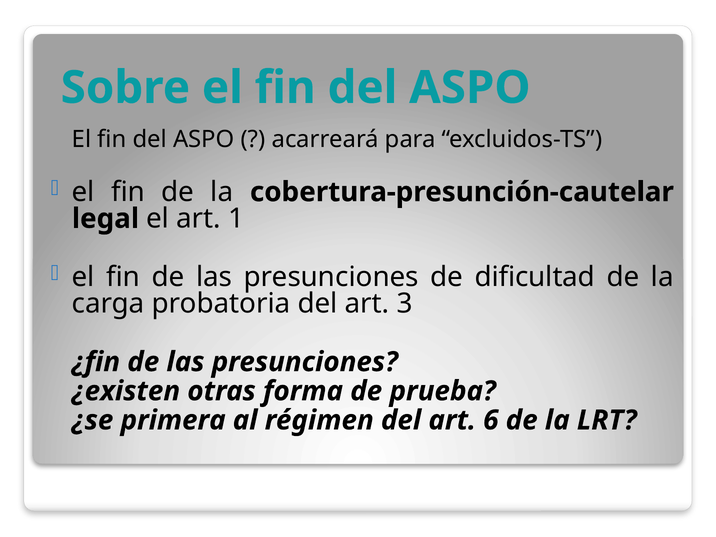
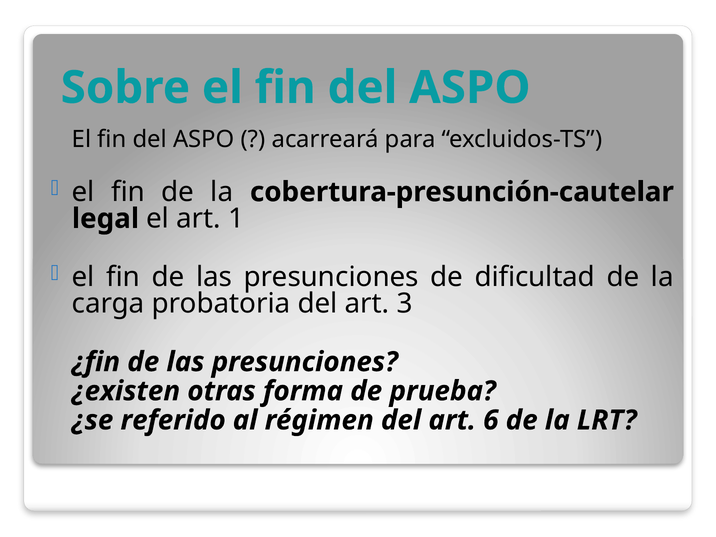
primera: primera -> referido
